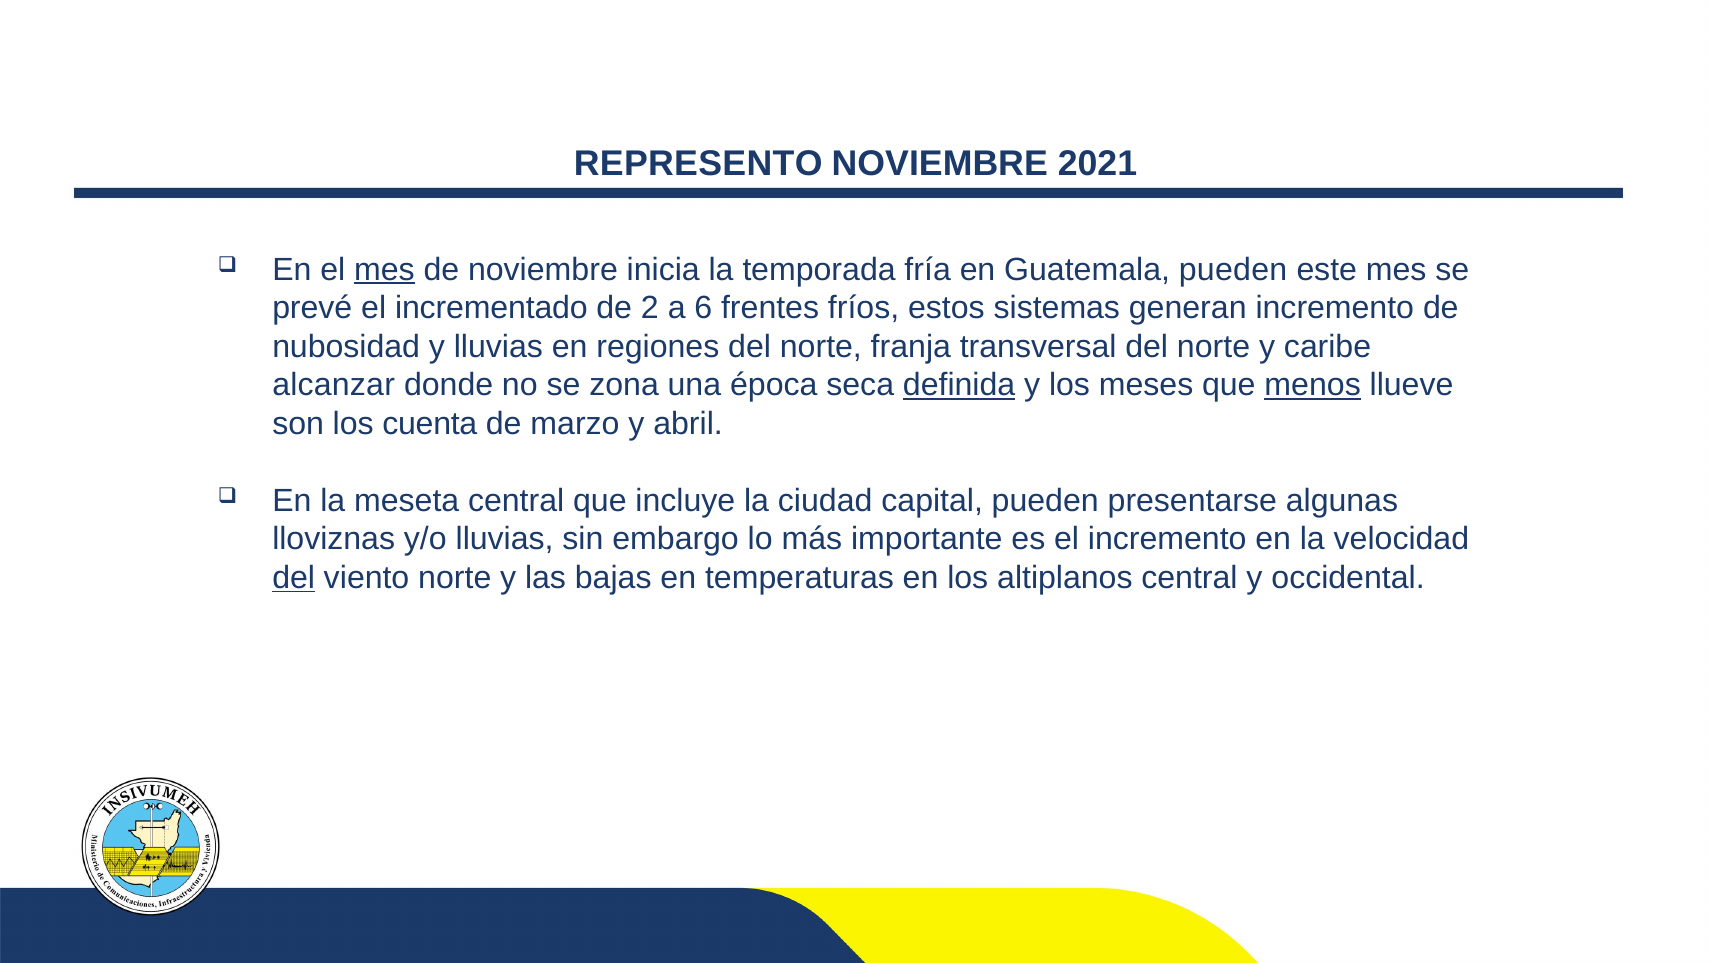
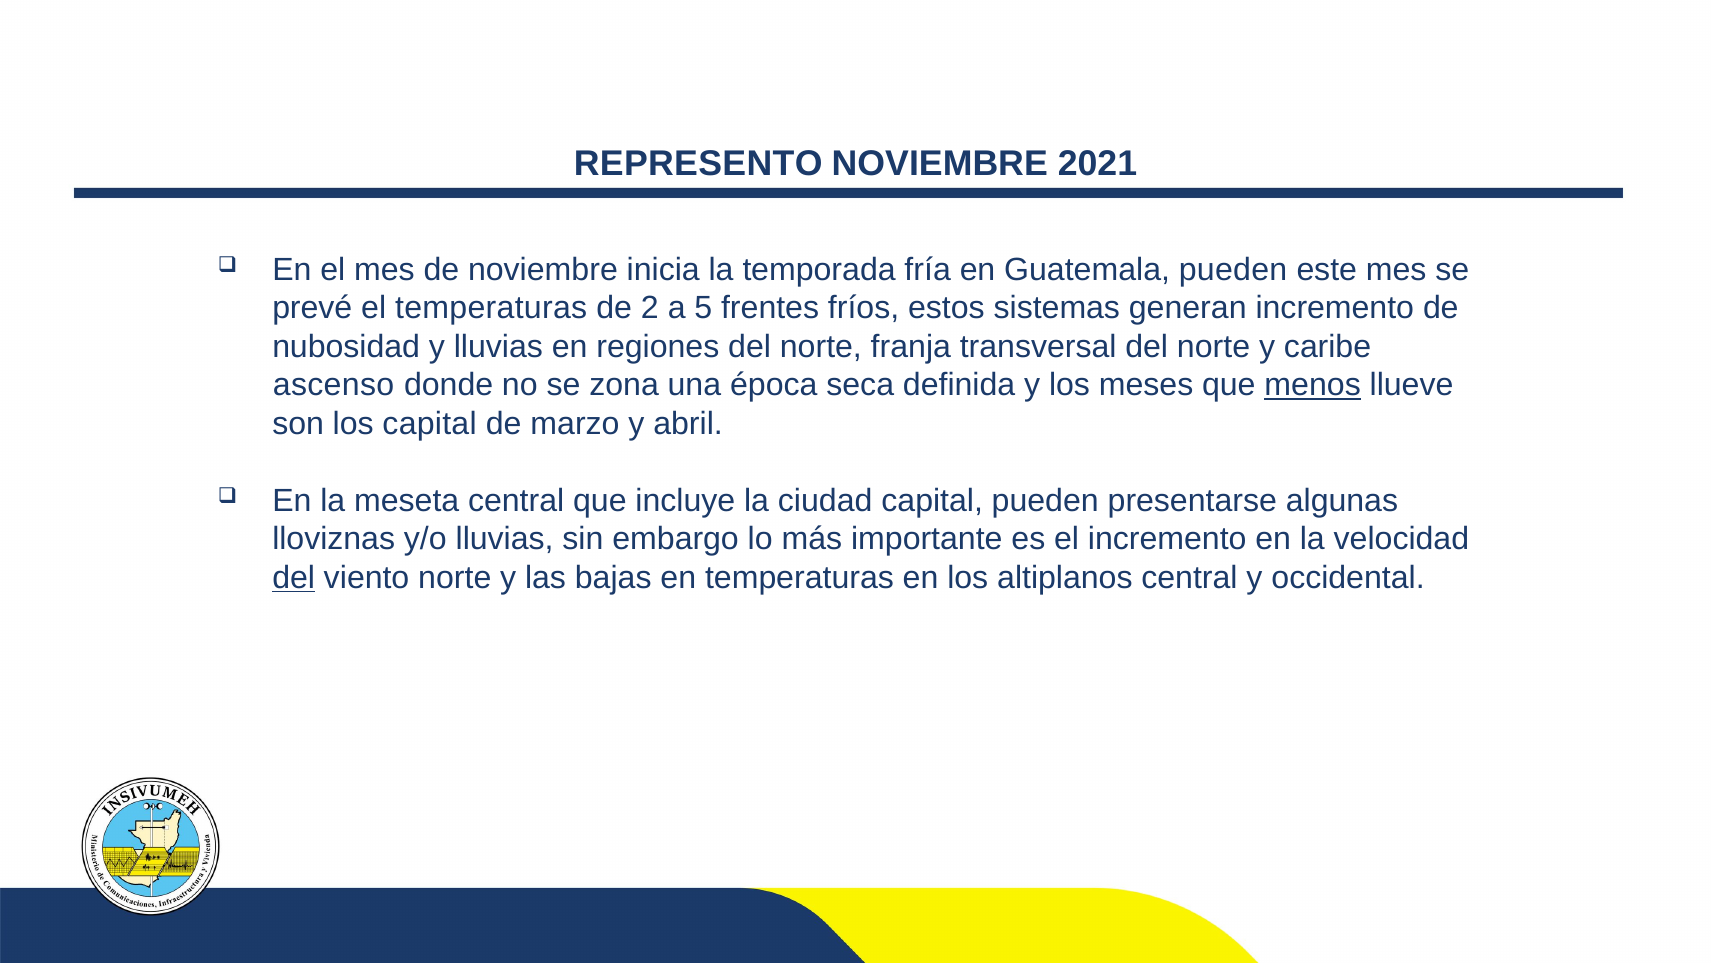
mes at (384, 269) underline: present -> none
el incrementado: incrementado -> temperaturas
6: 6 -> 5
alcanzar: alcanzar -> ascenso
definida underline: present -> none
los cuenta: cuenta -> capital
